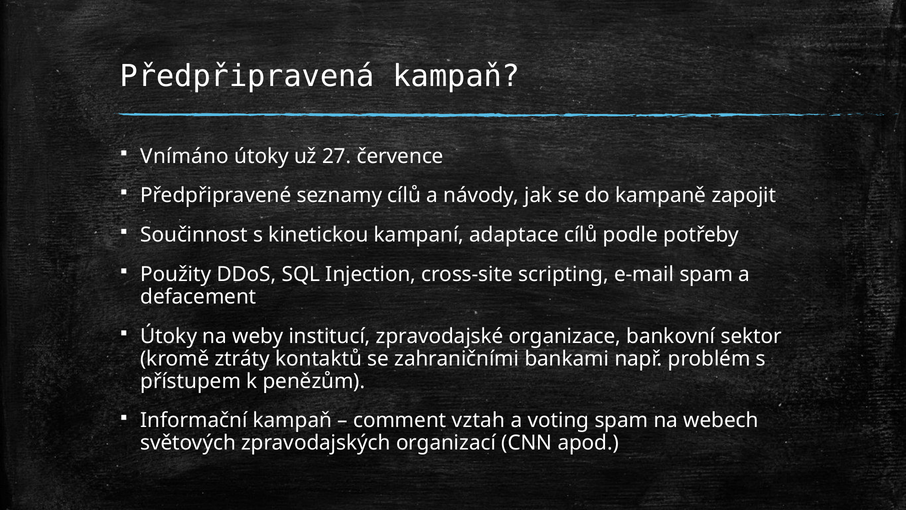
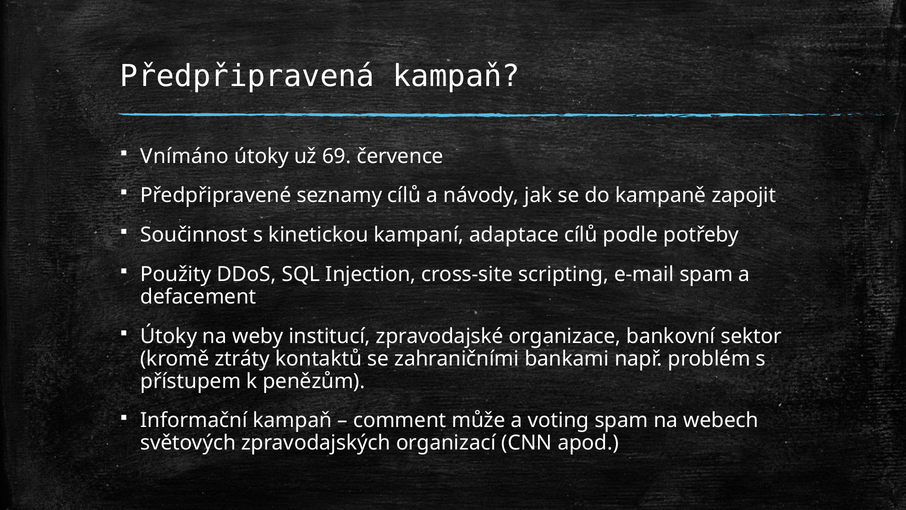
27: 27 -> 69
vztah: vztah -> může
